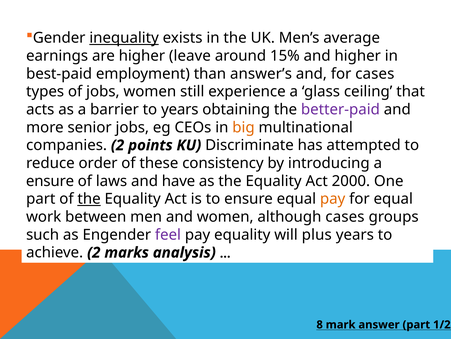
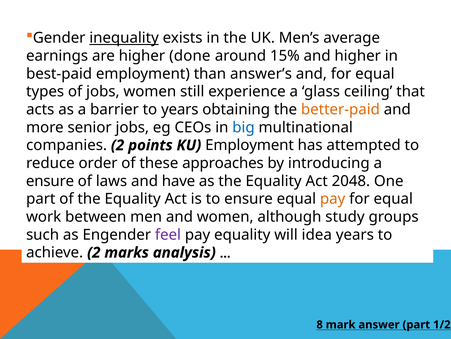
leave: leave -> done
and for cases: cases -> equal
better-paid colour: purple -> orange
big colour: orange -> blue
KU Discriminate: Discriminate -> Employment
consistency: consistency -> approaches
2000: 2000 -> 2048
the at (89, 199) underline: present -> none
although cases: cases -> study
plus: plus -> idea
